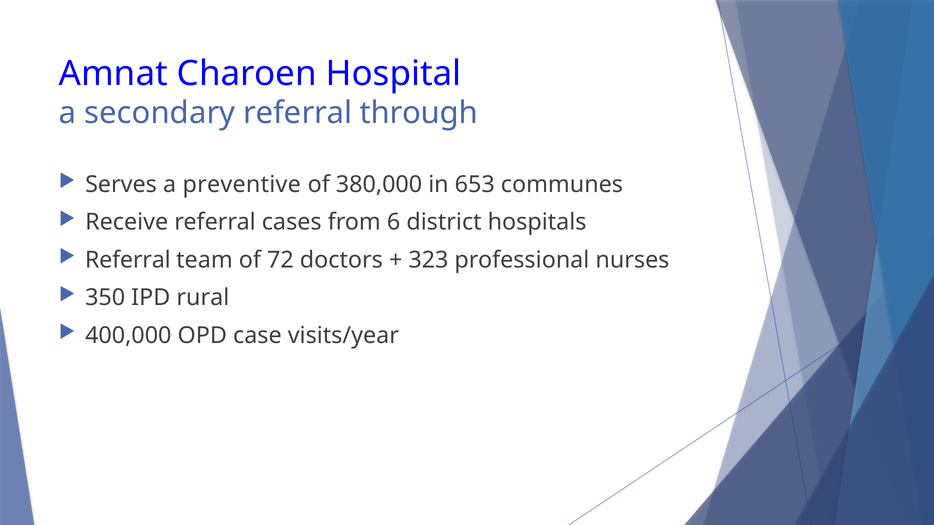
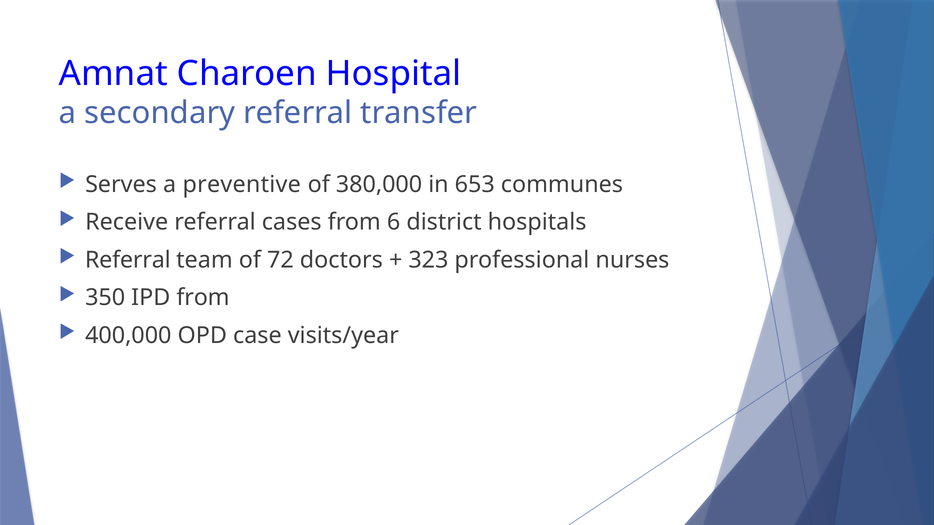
through: through -> transfer
IPD rural: rural -> from
